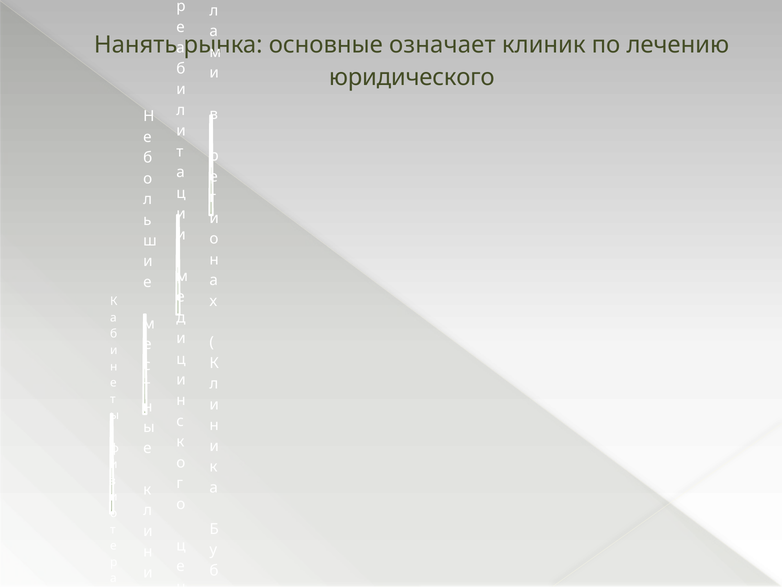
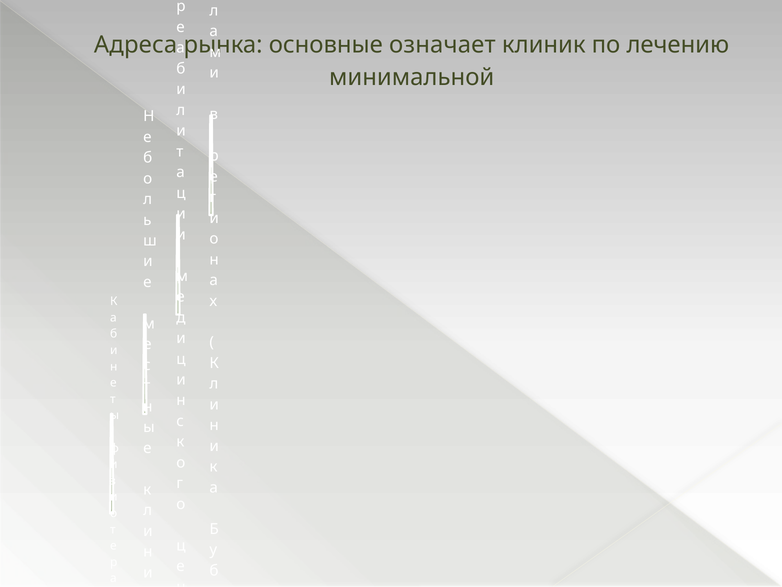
Нанять: Нанять -> Адреса
юридического: юридического -> минимальной
